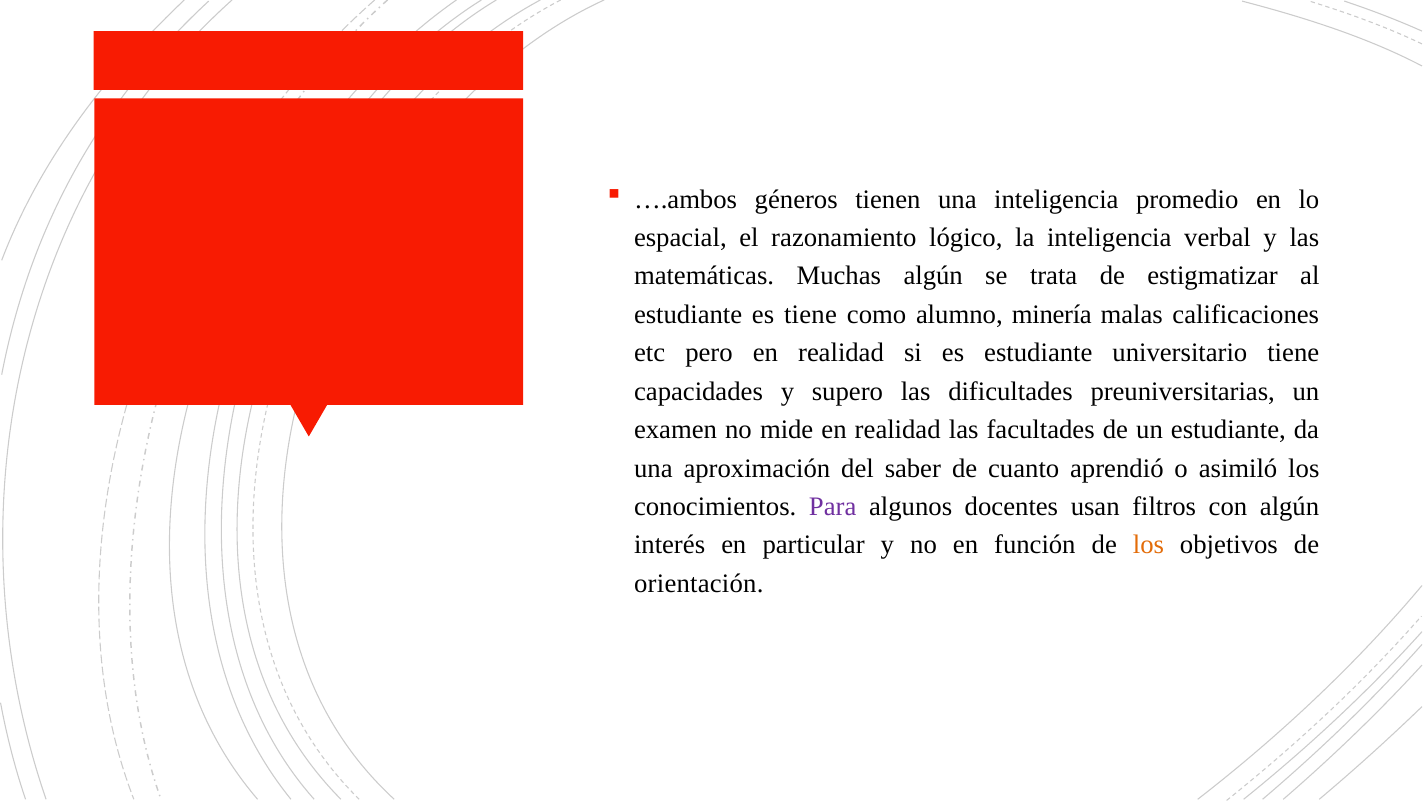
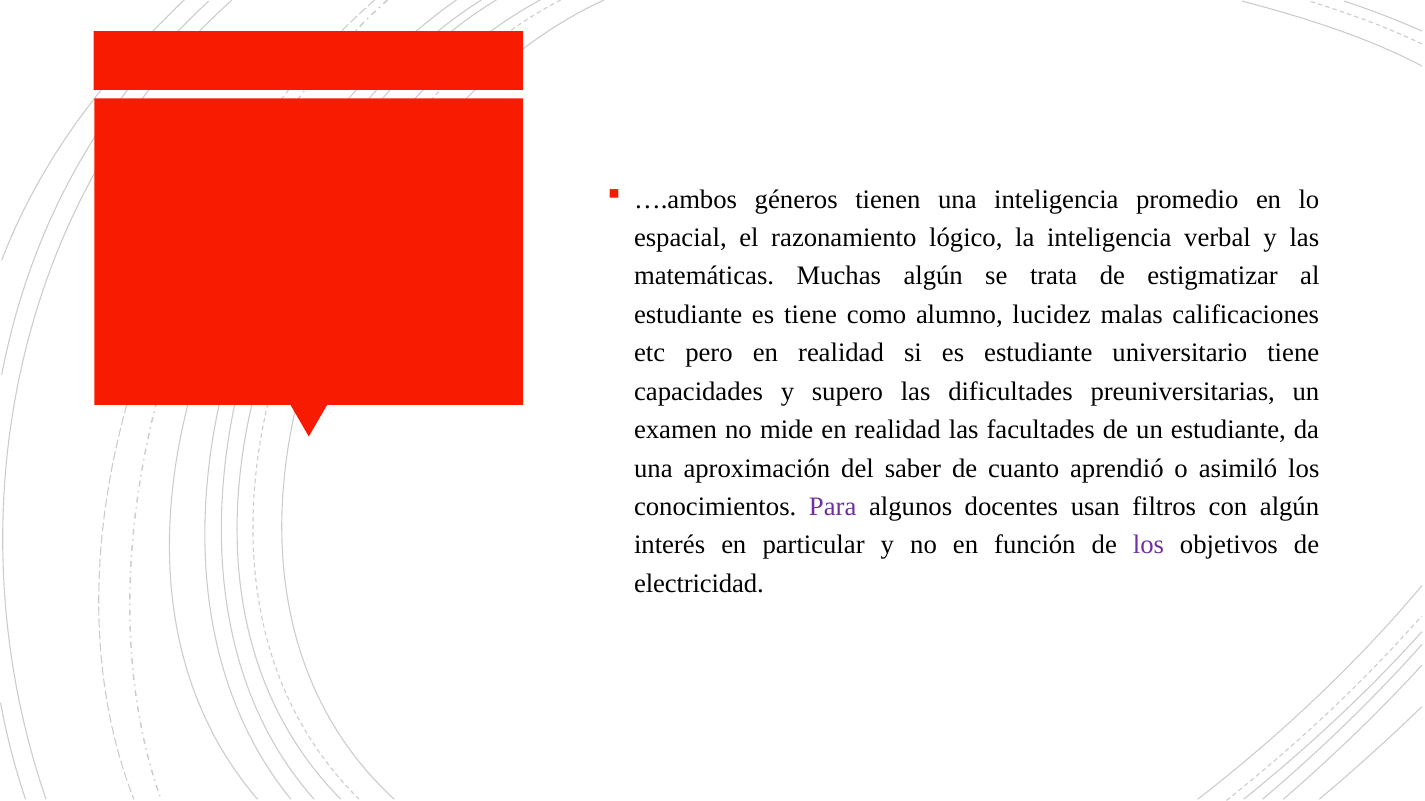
minería: minería -> lucidez
los at (1149, 546) colour: orange -> purple
orientación: orientación -> electricidad
